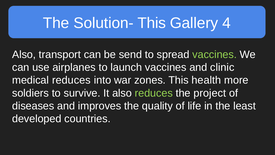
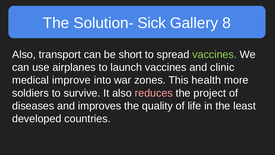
Solution- This: This -> Sick
4: 4 -> 8
send: send -> short
medical reduces: reduces -> improve
reduces at (154, 93) colour: light green -> pink
